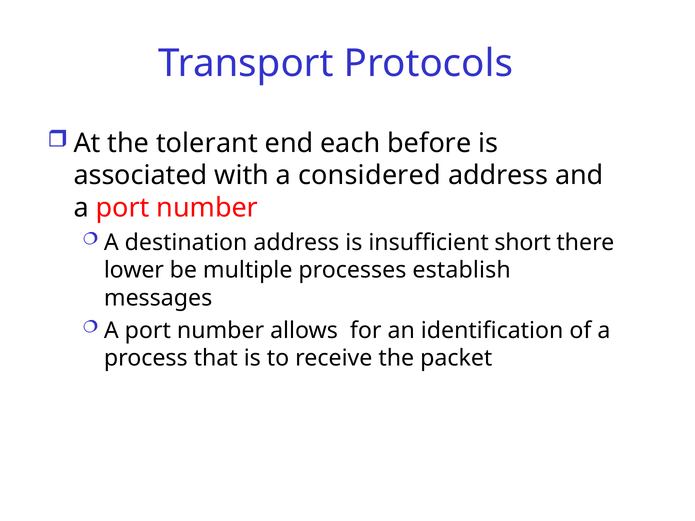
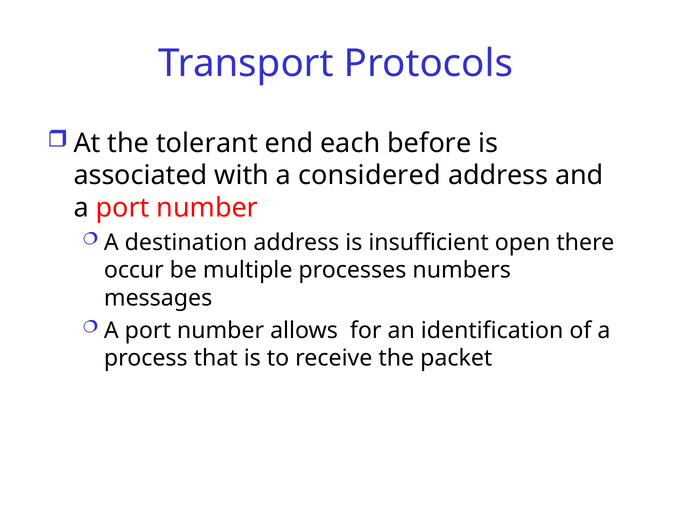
short: short -> open
lower: lower -> occur
establish: establish -> numbers
